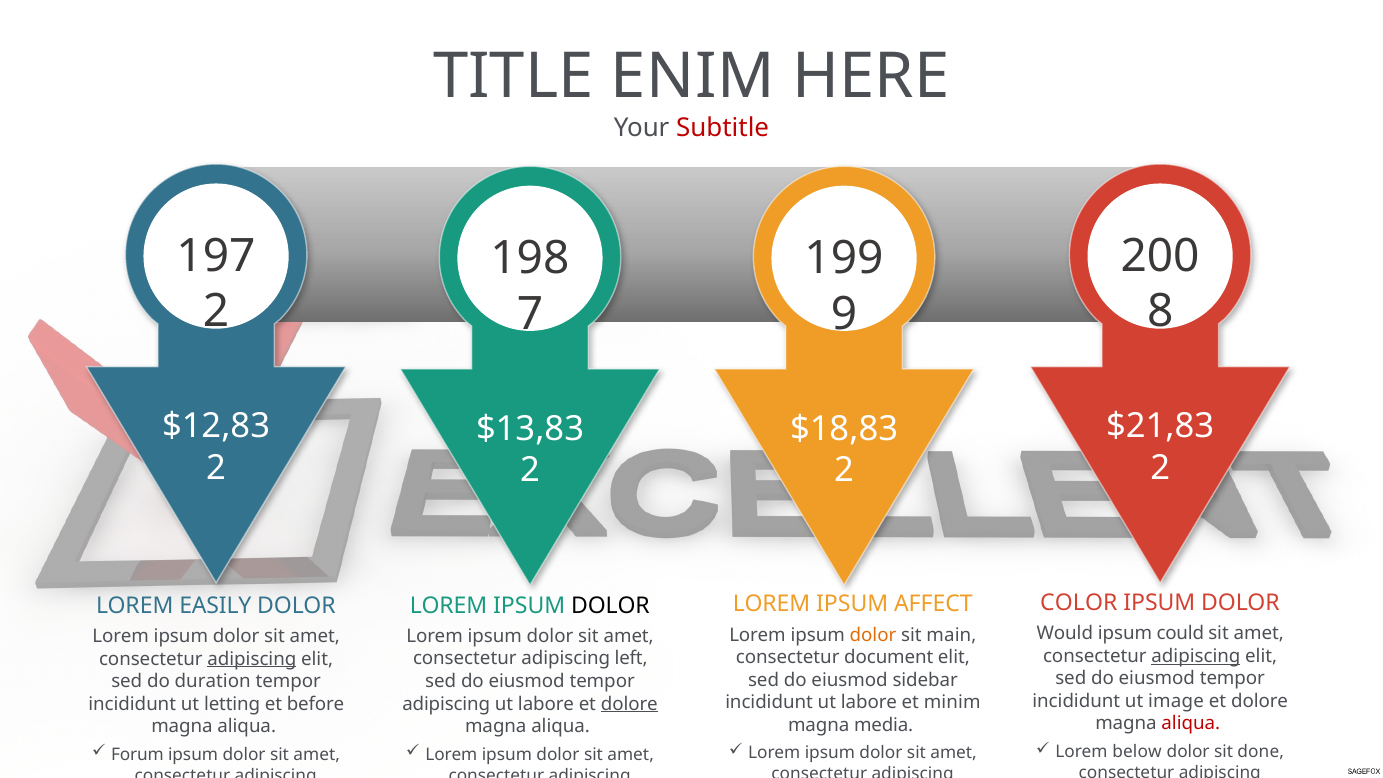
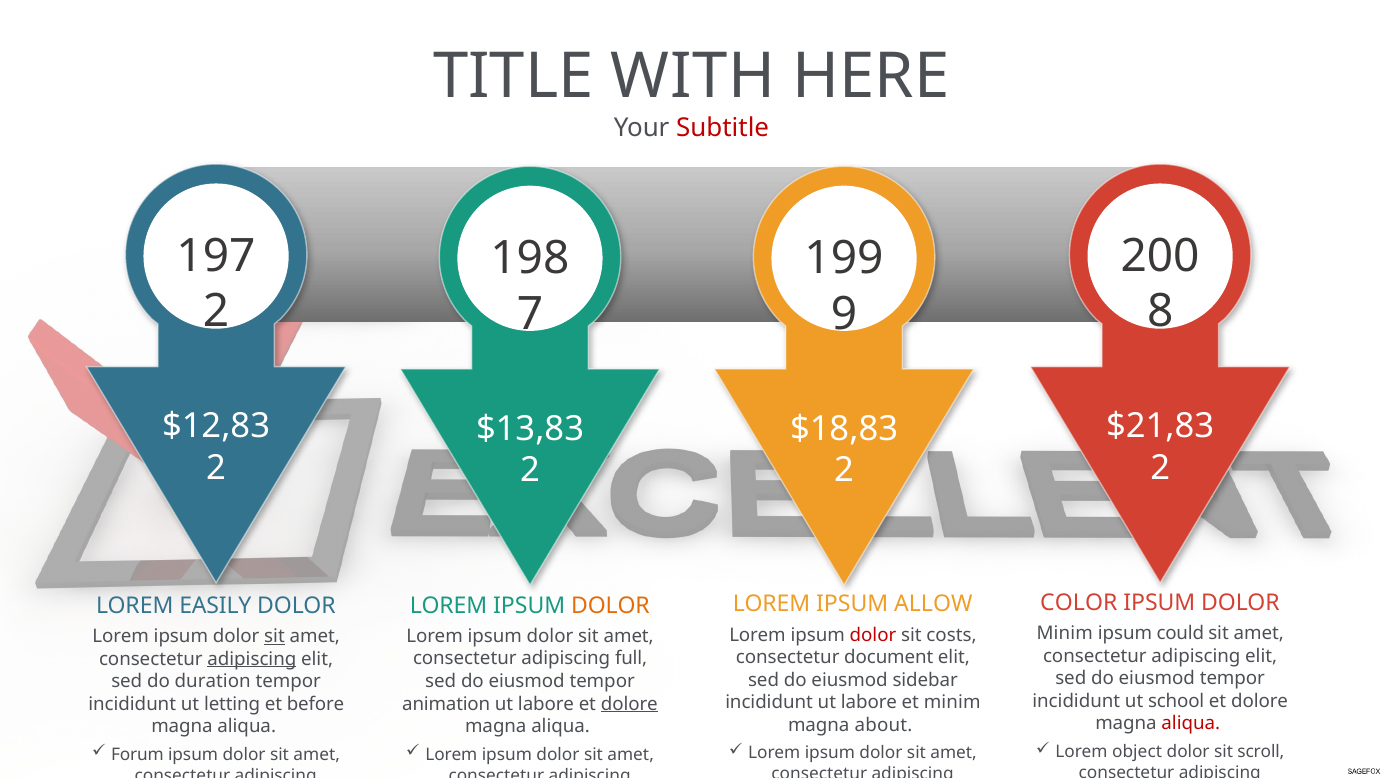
ENIM: ENIM -> WITH
AFFECT: AFFECT -> ALLOW
DOLOR at (610, 605) colour: black -> orange
Would at (1065, 634): Would -> Minim
dolor at (873, 635) colour: orange -> red
main: main -> costs
sit at (274, 636) underline: none -> present
adipiscing at (1196, 656) underline: present -> none
left: left -> full
image: image -> school
adipiscing at (446, 704): adipiscing -> animation
media: media -> about
below: below -> object
done: done -> scroll
